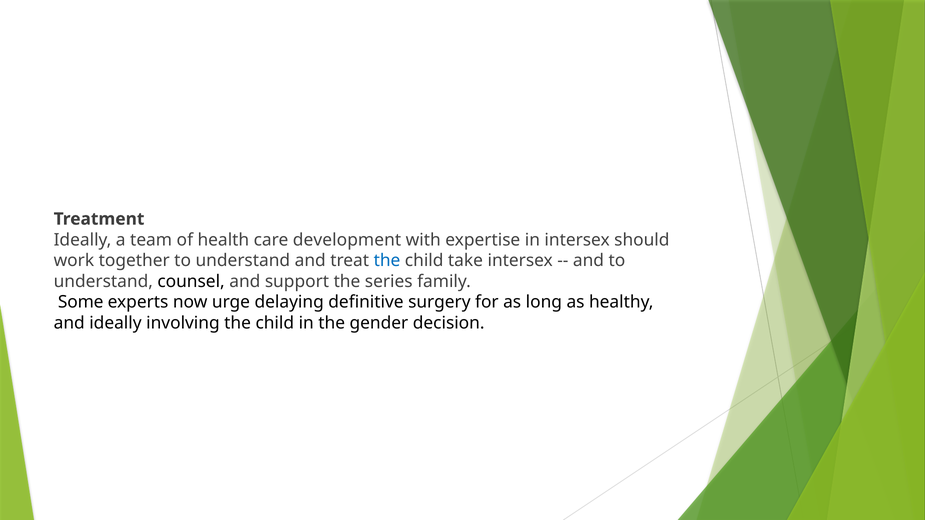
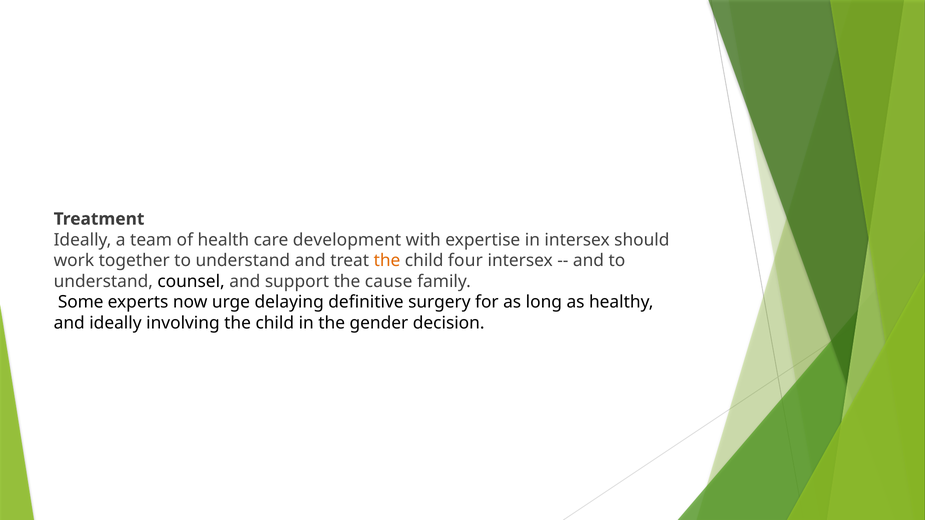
the at (387, 261) colour: blue -> orange
take: take -> four
series: series -> cause
